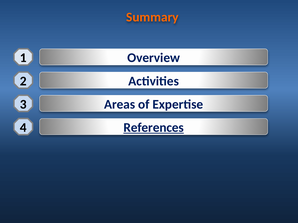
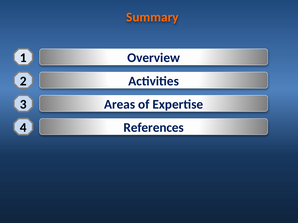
References underline: present -> none
